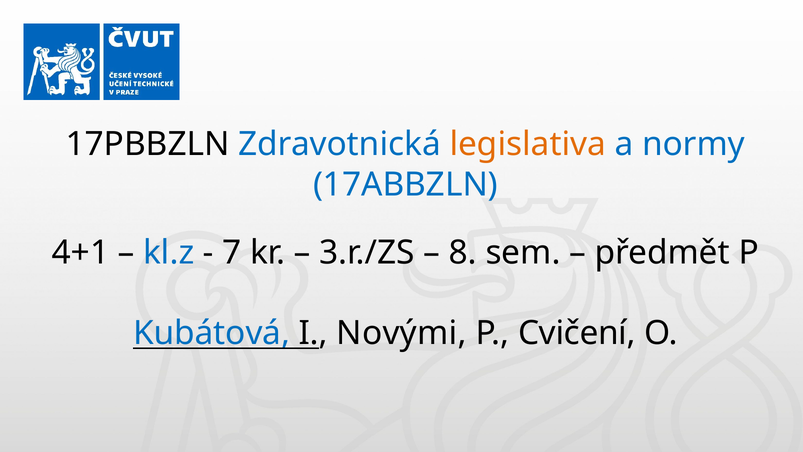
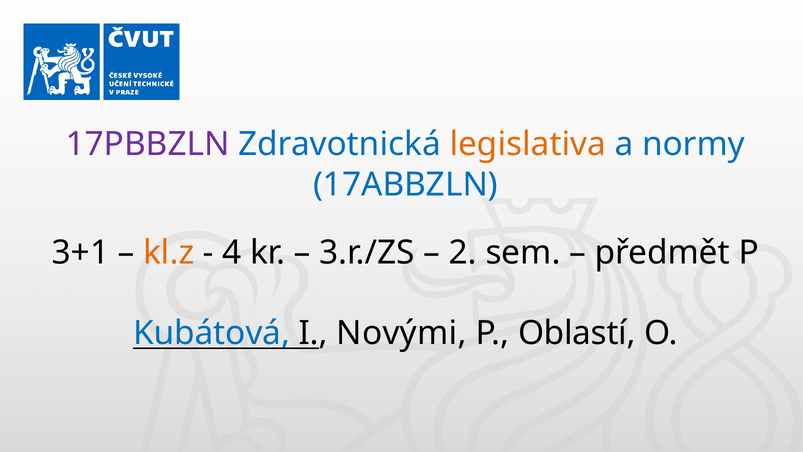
17PBBZLN colour: black -> purple
4+1: 4+1 -> 3+1
kl.z colour: blue -> orange
7: 7 -> 4
8: 8 -> 2
Cvičení: Cvičení -> Oblastí
